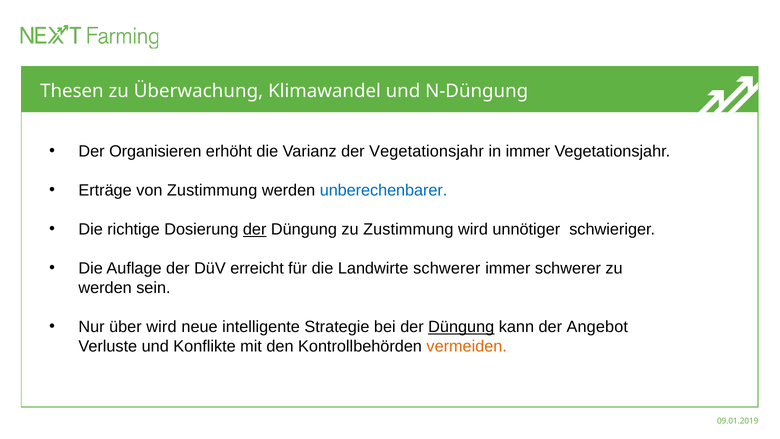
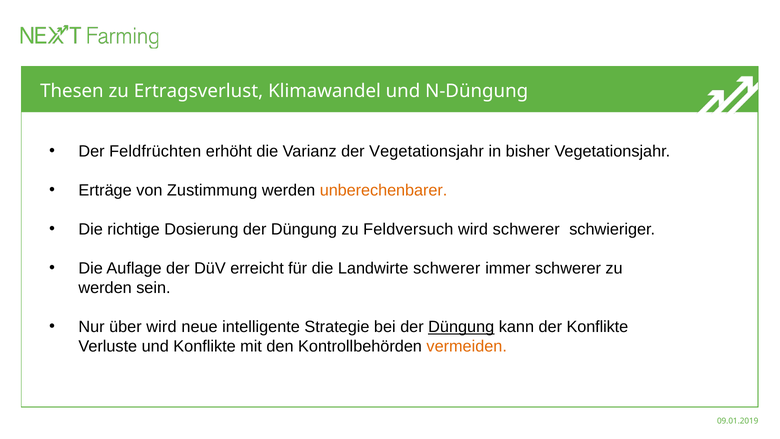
Überwachung: Überwachung -> Ertragsverlust
Organisieren: Organisieren -> Feldfrüchten
in immer: immer -> bisher
unberechenbarer colour: blue -> orange
der at (255, 229) underline: present -> none
zu Zustimmung: Zustimmung -> Feldversuch
wird unnötiger: unnötiger -> schwerer
der Angebot: Angebot -> Konflikte
